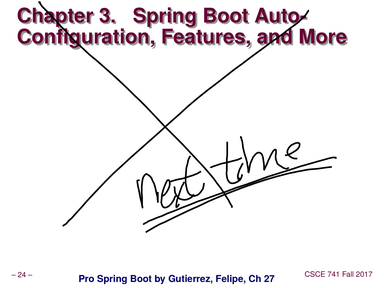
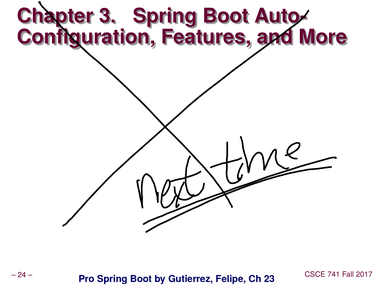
27: 27 -> 23
